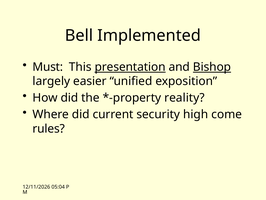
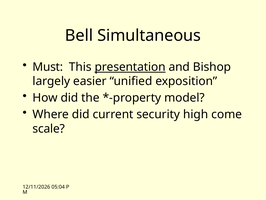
Implemented: Implemented -> Simultaneous
Bishop underline: present -> none
reality: reality -> model
rules: rules -> scale
